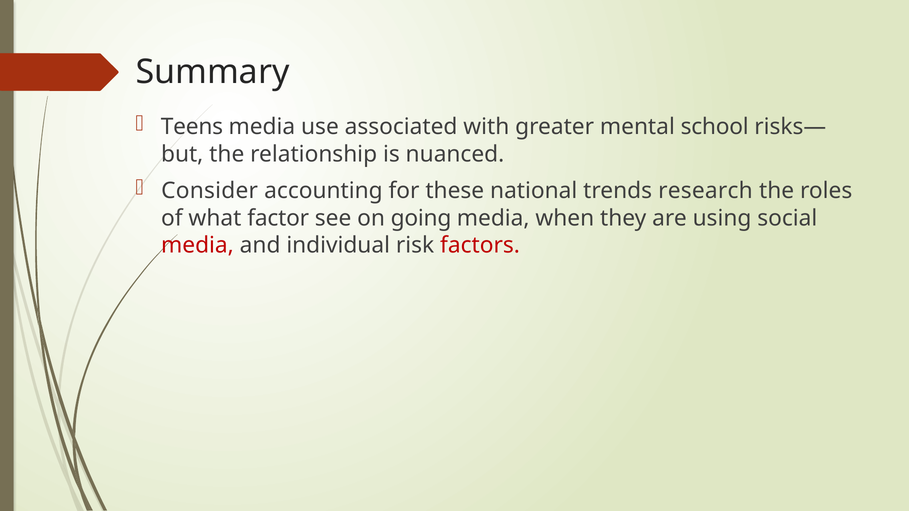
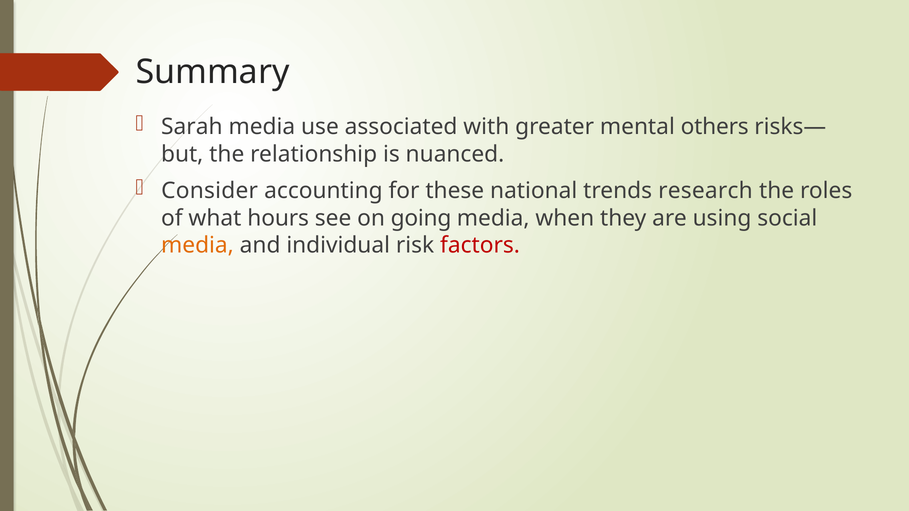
Teens: Teens -> Sarah
school: school -> others
factor: factor -> hours
media at (197, 245) colour: red -> orange
